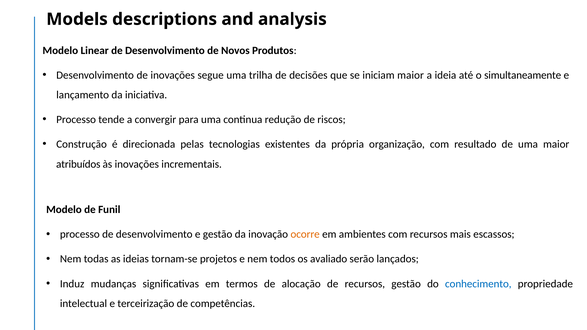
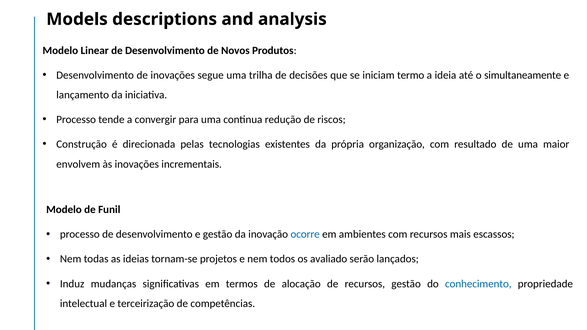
iniciam maior: maior -> termo
atribuídos: atribuídos -> envolvem
ocorre colour: orange -> blue
